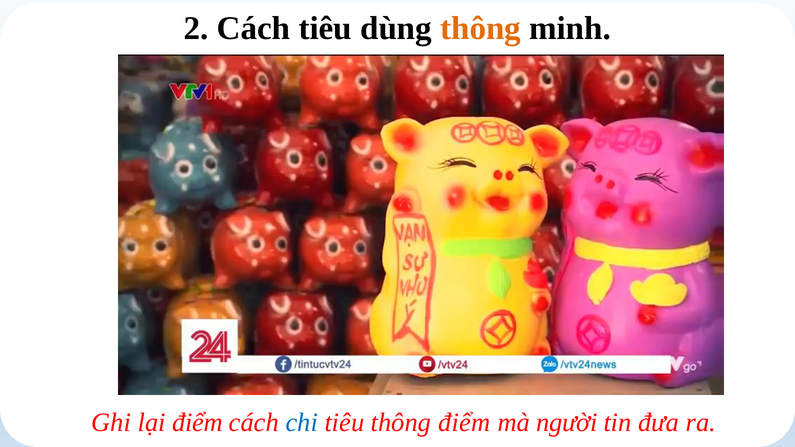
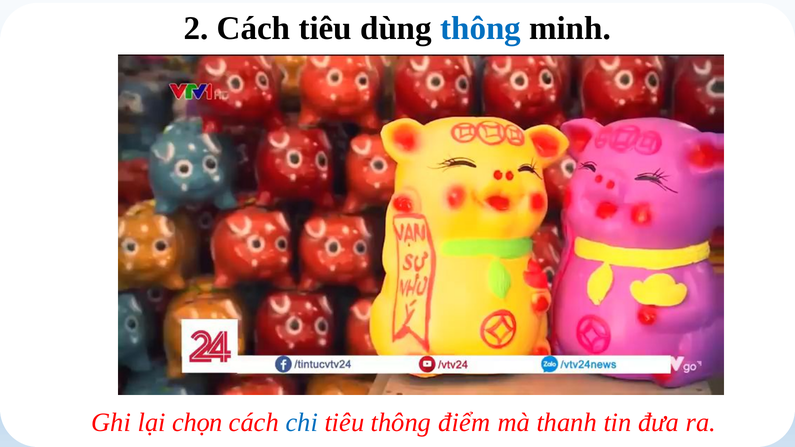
thông at (481, 28) colour: orange -> blue
lại điểm: điểm -> chọn
người: người -> thanh
